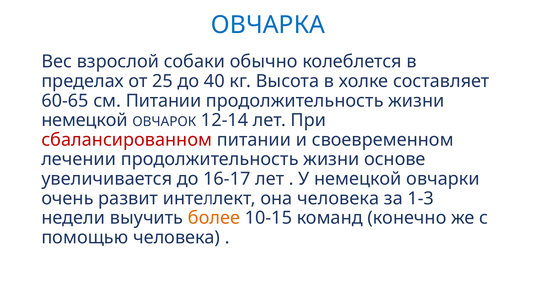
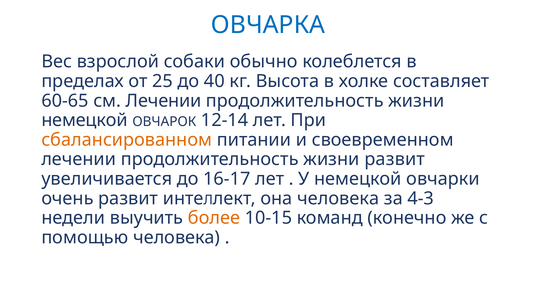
см Питании: Питании -> Лечении
сбалансированном colour: red -> orange
жизни основе: основе -> развит
1-3: 1-3 -> 4-3
